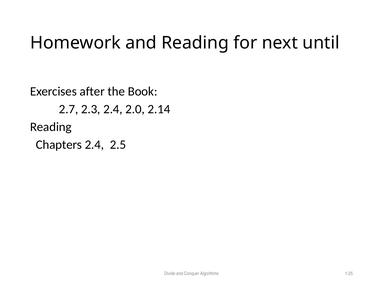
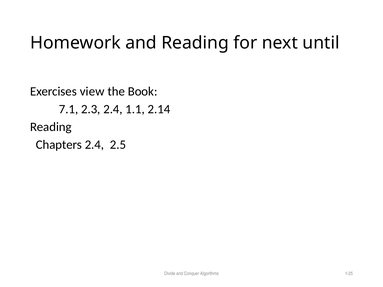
after: after -> view
2.7: 2.7 -> 7.1
2.0: 2.0 -> 1.1
